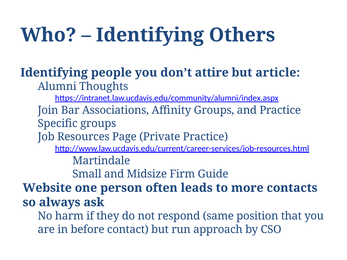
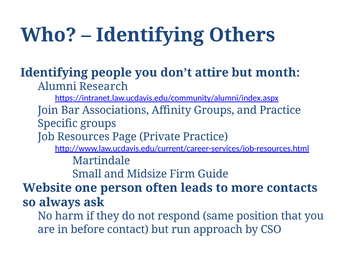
article: article -> month
Thoughts: Thoughts -> Research
